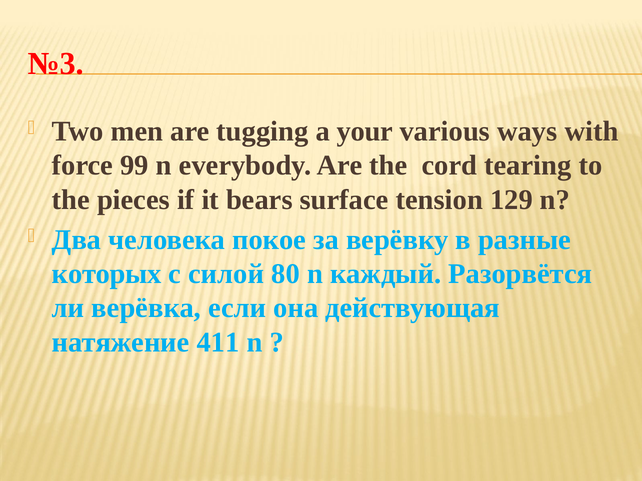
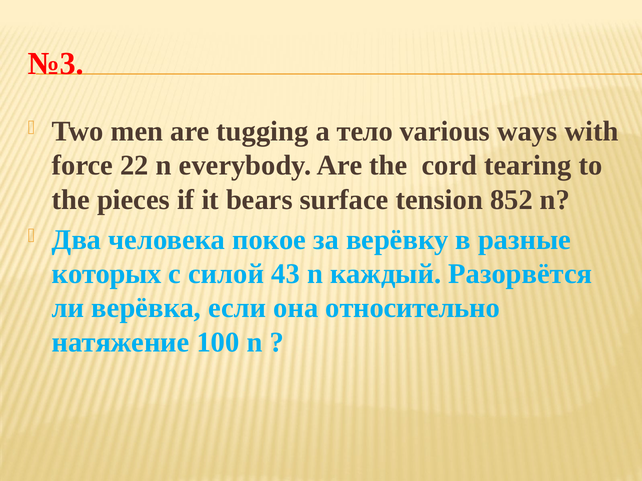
your: your -> тело
99: 99 -> 22
129: 129 -> 852
80: 80 -> 43
действующая: действующая -> относительно
411: 411 -> 100
